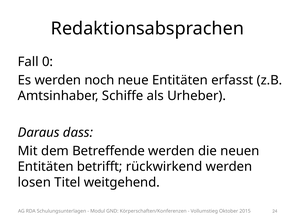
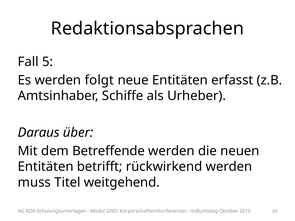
0: 0 -> 5
noch: noch -> folgt
dass: dass -> über
losen: losen -> muss
